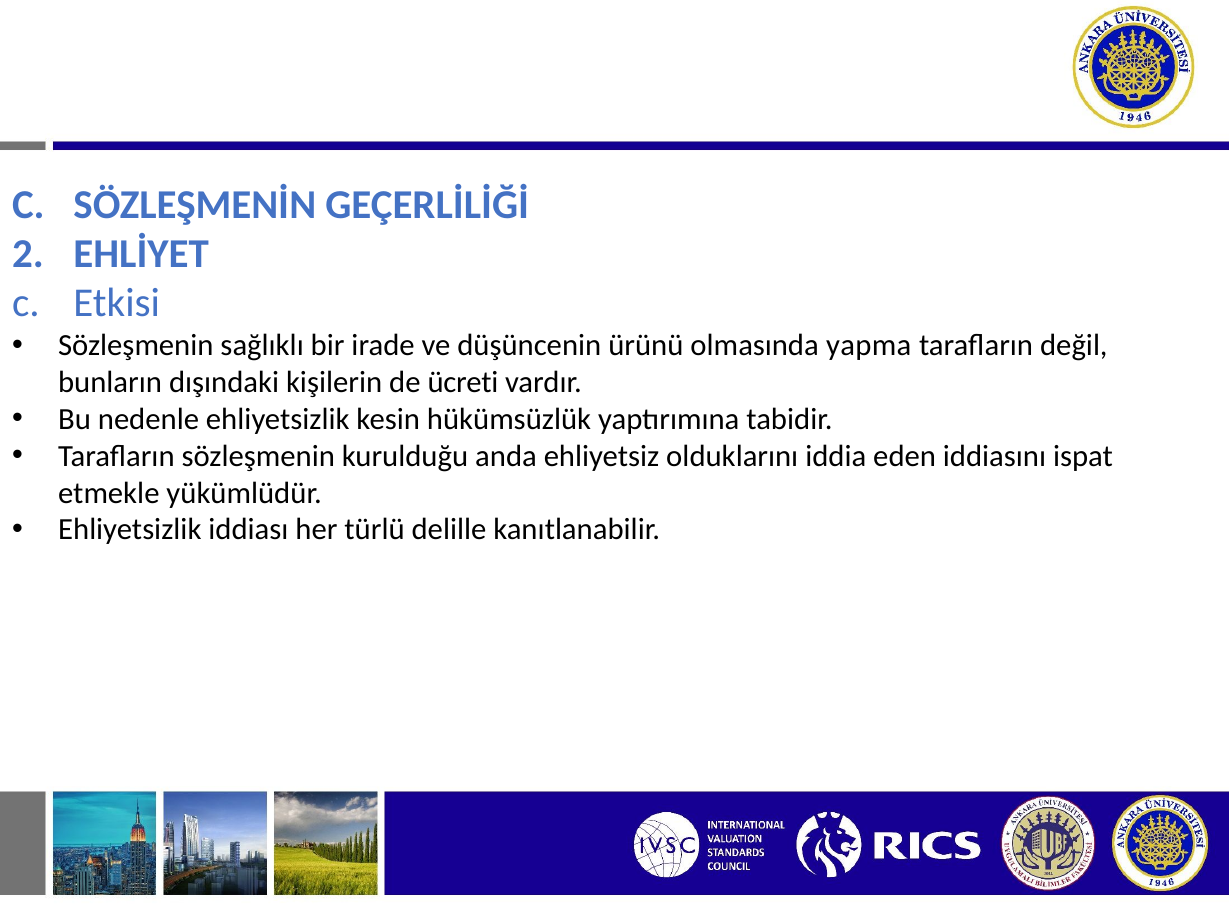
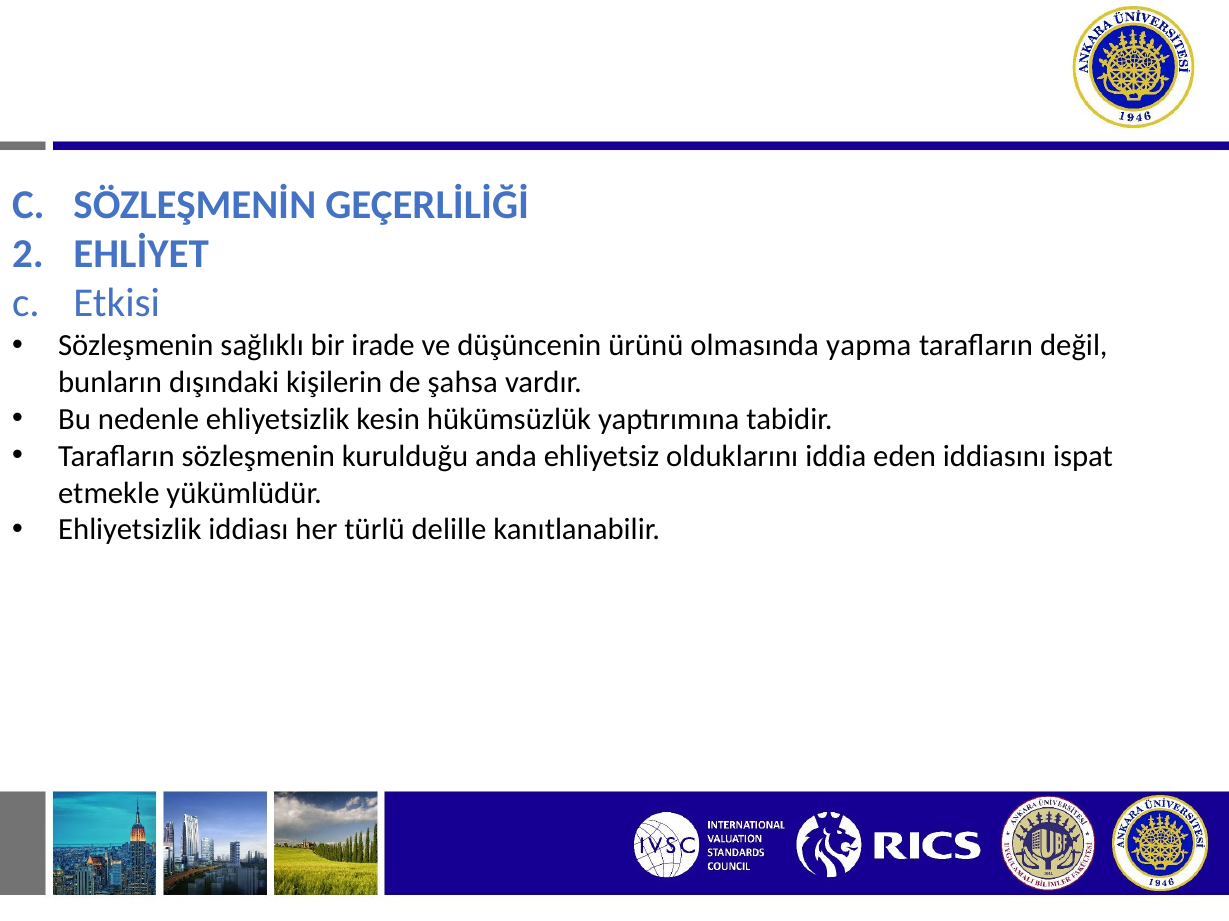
ücreti: ücreti -> şahsa
